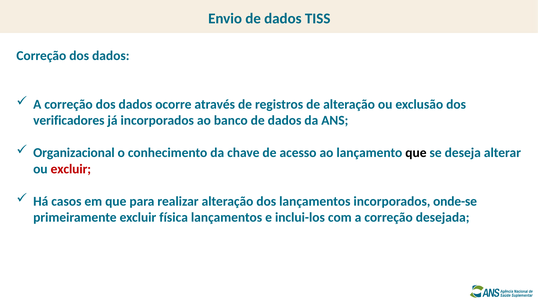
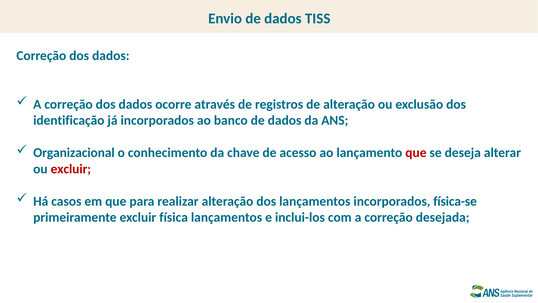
verificadores: verificadores -> identificação
que at (416, 153) colour: black -> red
onde-se: onde-se -> física-se
